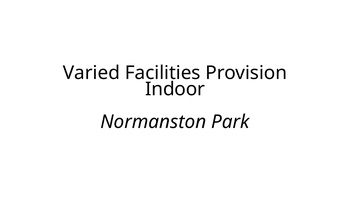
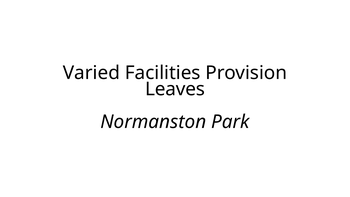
Indoor: Indoor -> Leaves
